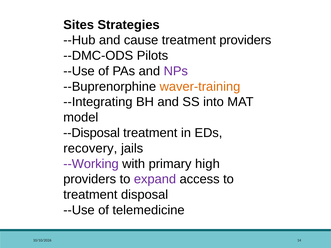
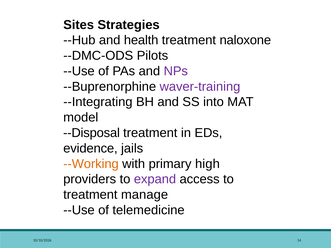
cause: cause -> health
treatment providers: providers -> naloxone
waver-training colour: orange -> purple
recovery: recovery -> evidence
--Working colour: purple -> orange
disposal: disposal -> manage
